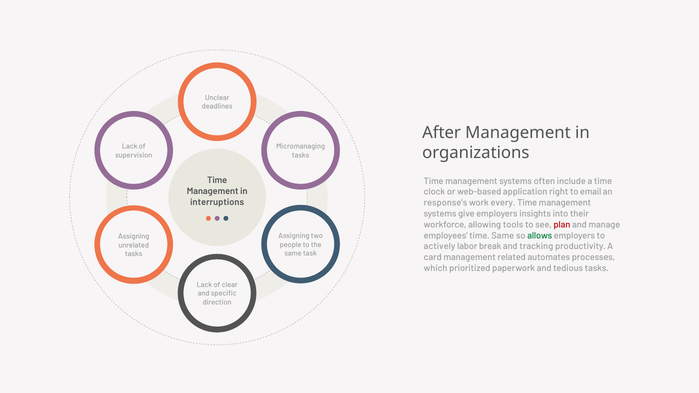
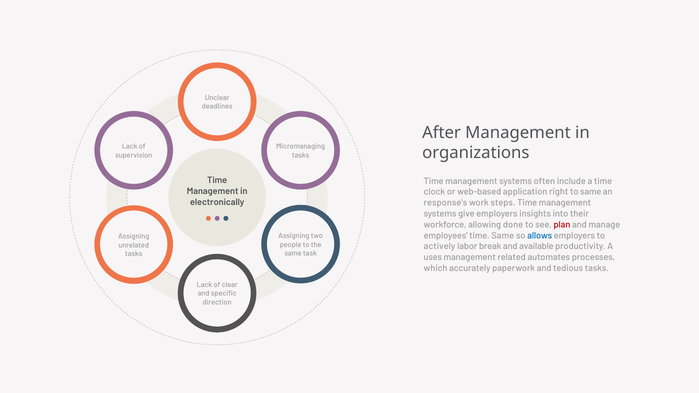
to email: email -> same
interruptions: interruptions -> electronically
every: every -> steps
tools: tools -> done
allows colour: green -> blue
tracking: tracking -> available
card: card -> uses
prioritized: prioritized -> accurately
